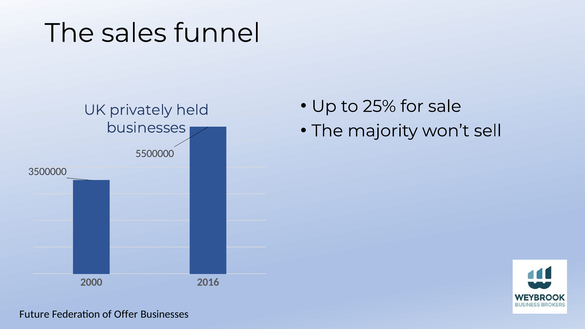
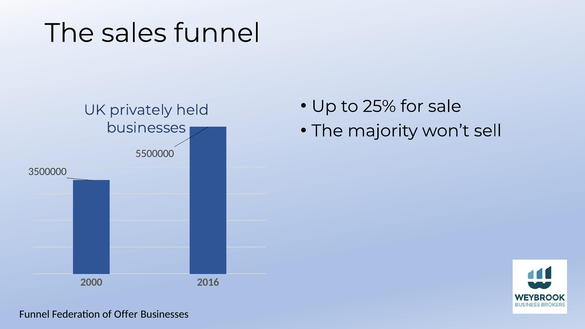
Future at (34, 314): Future -> Funnel
